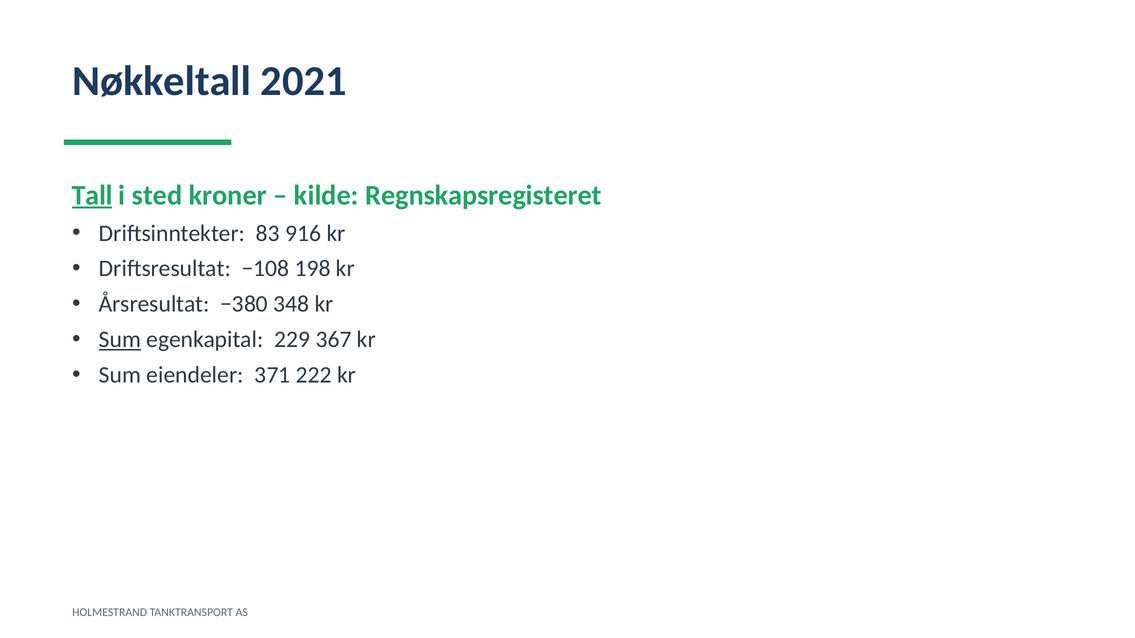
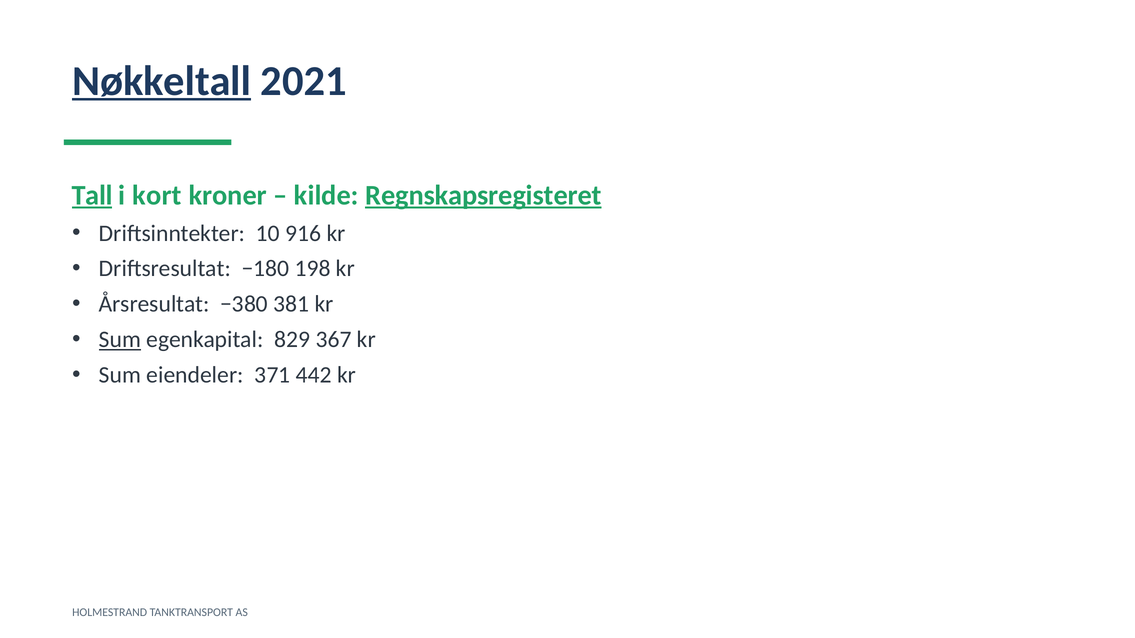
Nøkkeltall underline: none -> present
sted: sted -> kort
Regnskapsregisteret underline: none -> present
83: 83 -> 10
−108: −108 -> −180
348: 348 -> 381
229: 229 -> 829
222: 222 -> 442
